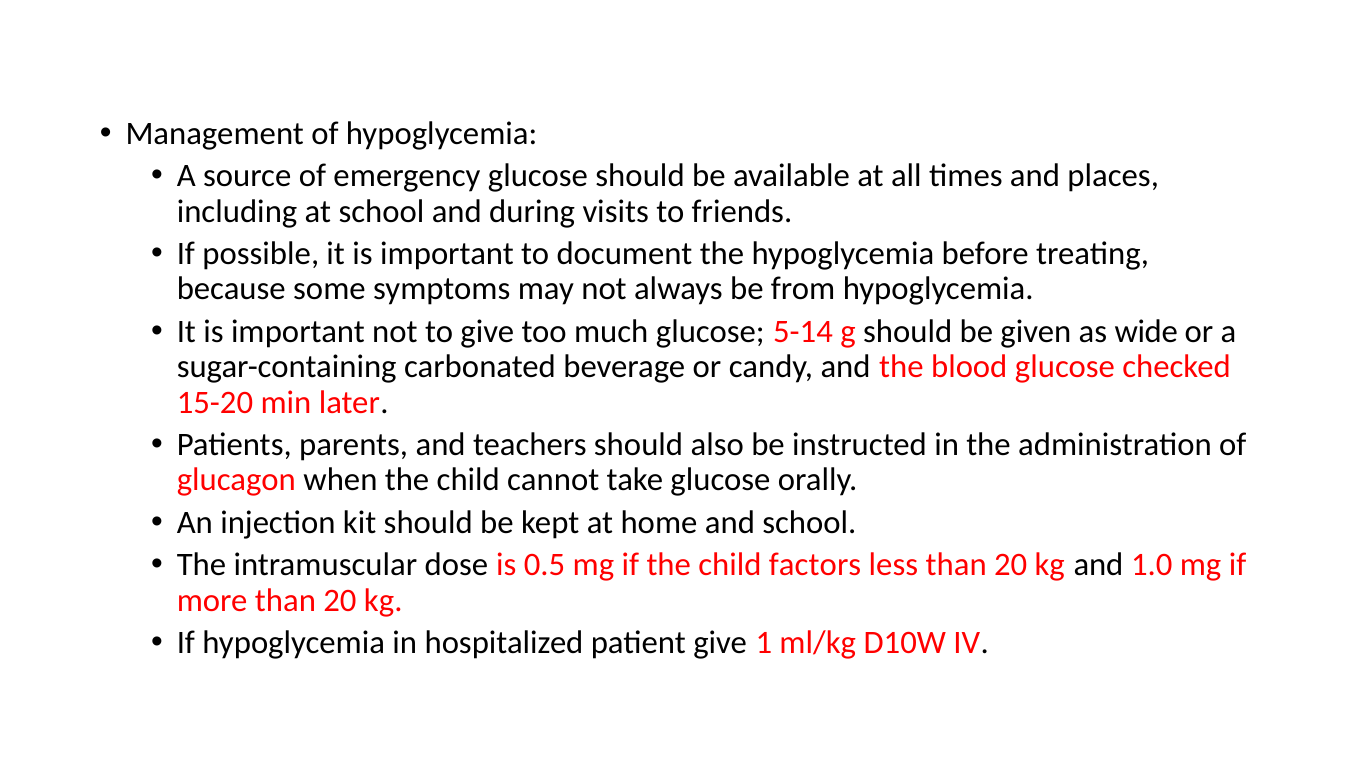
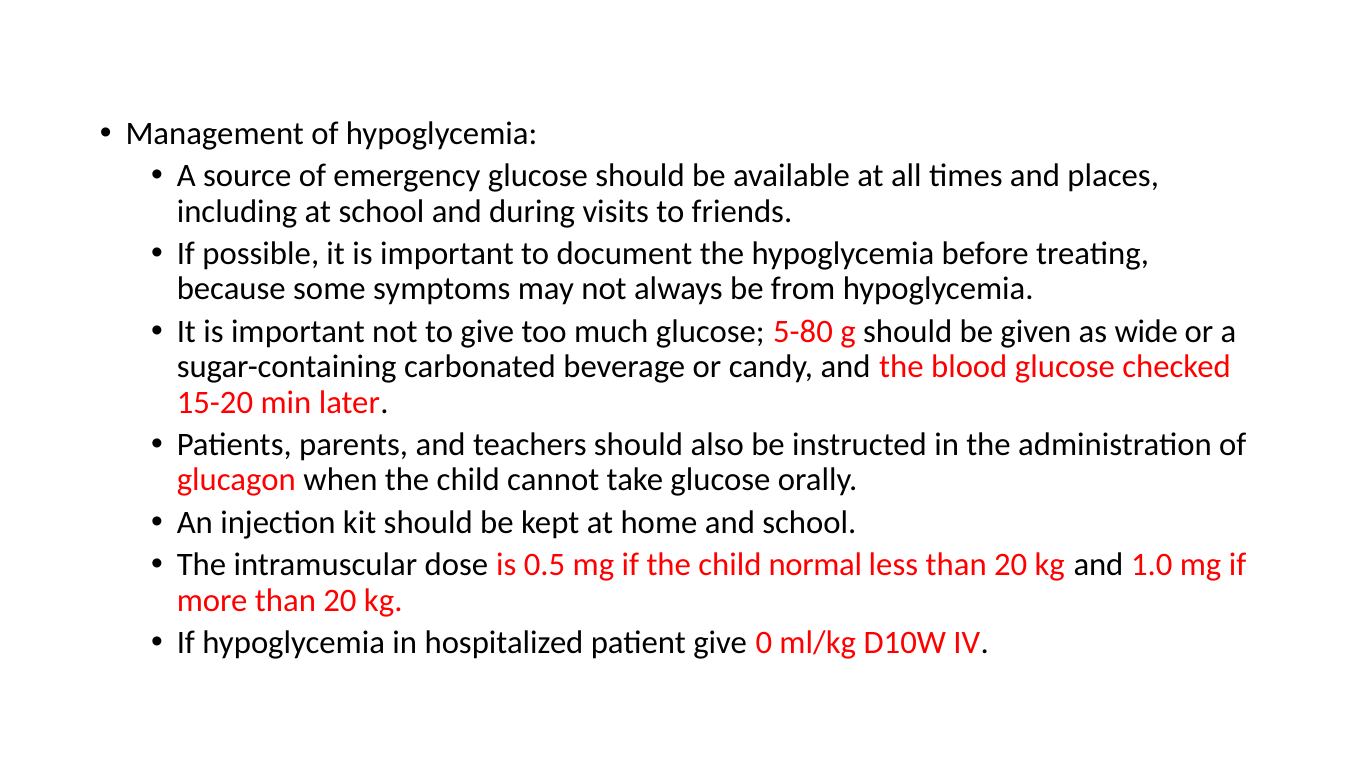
5-14: 5-14 -> 5-80
factors: factors -> normal
1: 1 -> 0
